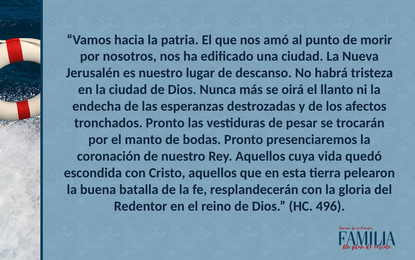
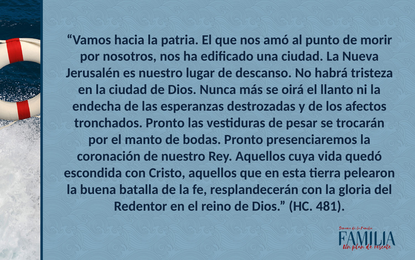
496: 496 -> 481
